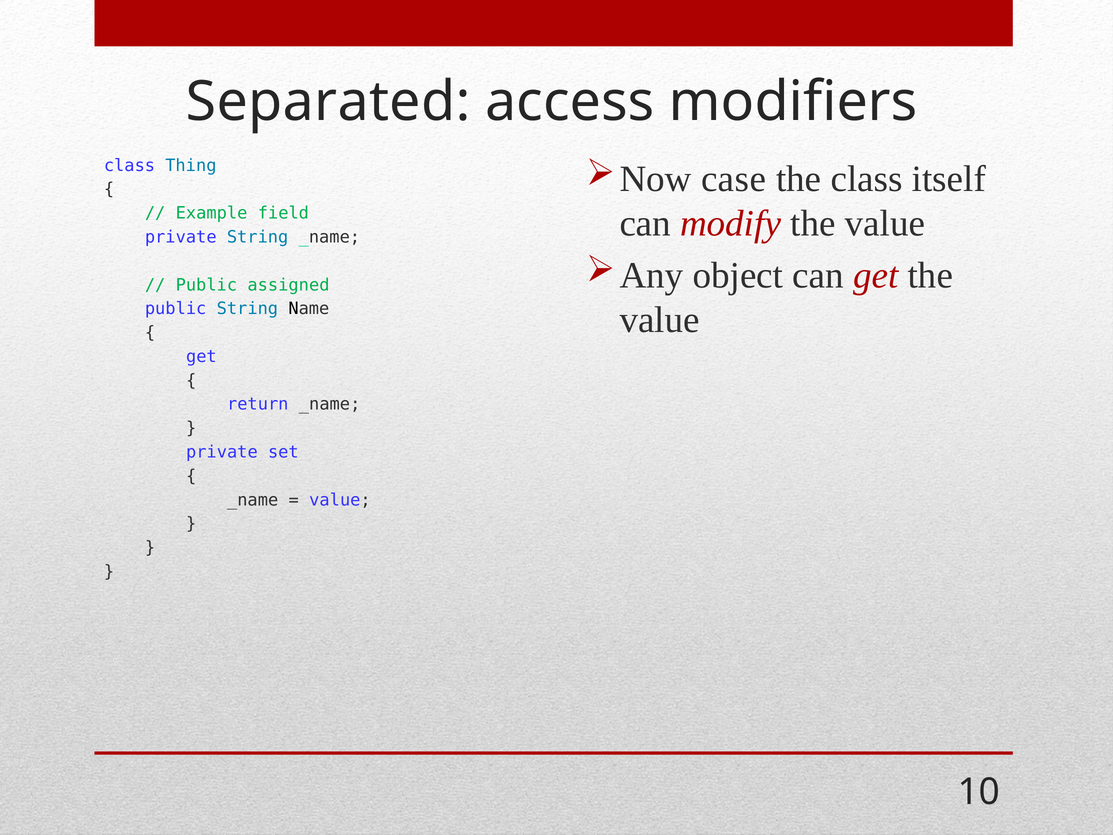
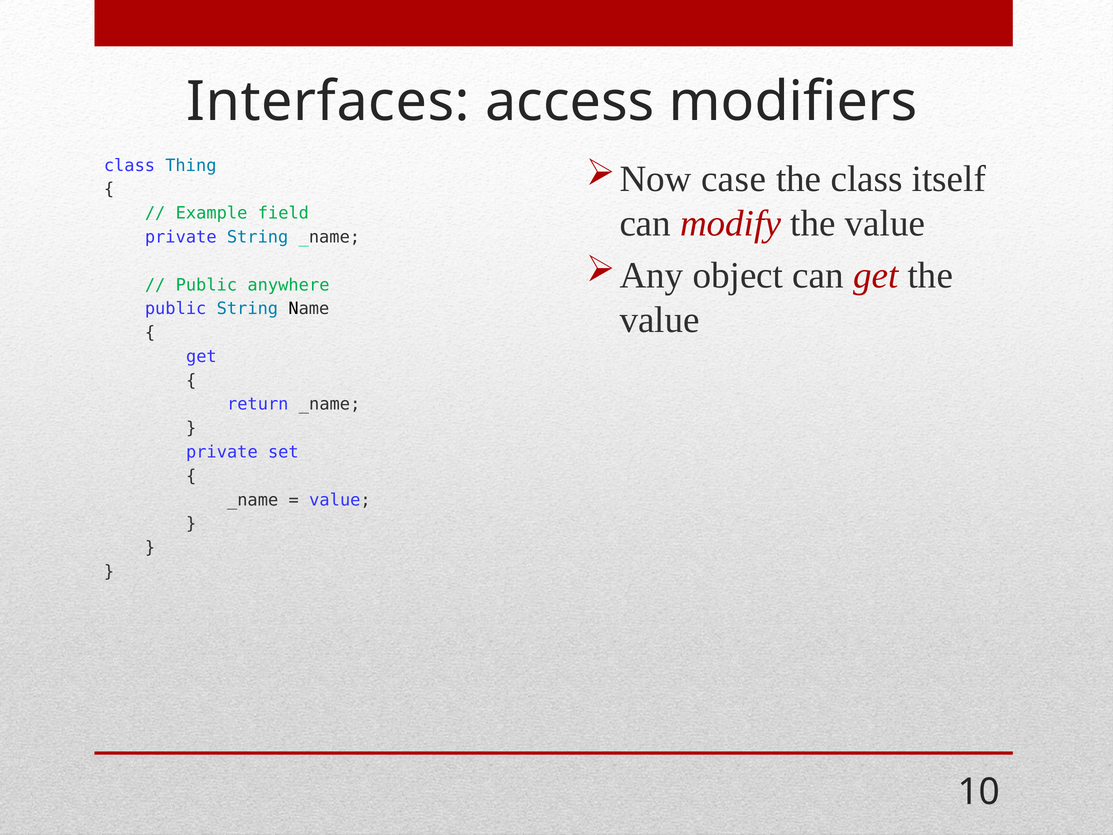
Separated: Separated -> Interfaces
assigned: assigned -> anywhere
